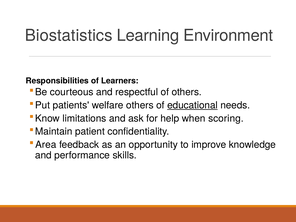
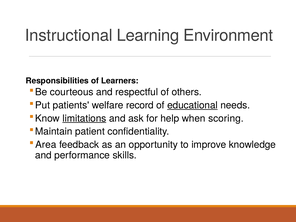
Biostatistics: Biostatistics -> Instructional
welfare others: others -> record
limitations underline: none -> present
